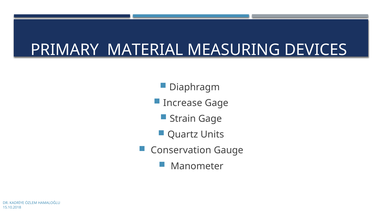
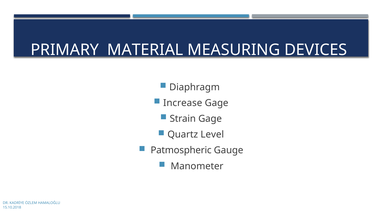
Units: Units -> Level
Conservation: Conservation -> Patmospheric
